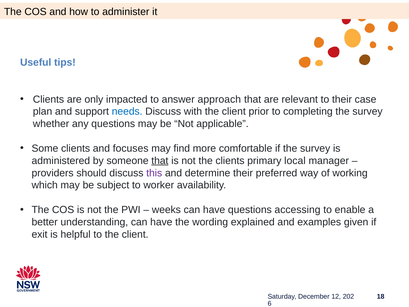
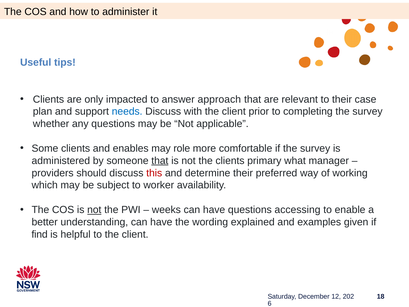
focuses: focuses -> enables
find: find -> role
local: local -> what
this colour: purple -> red
not at (94, 210) underline: none -> present
exit: exit -> find
